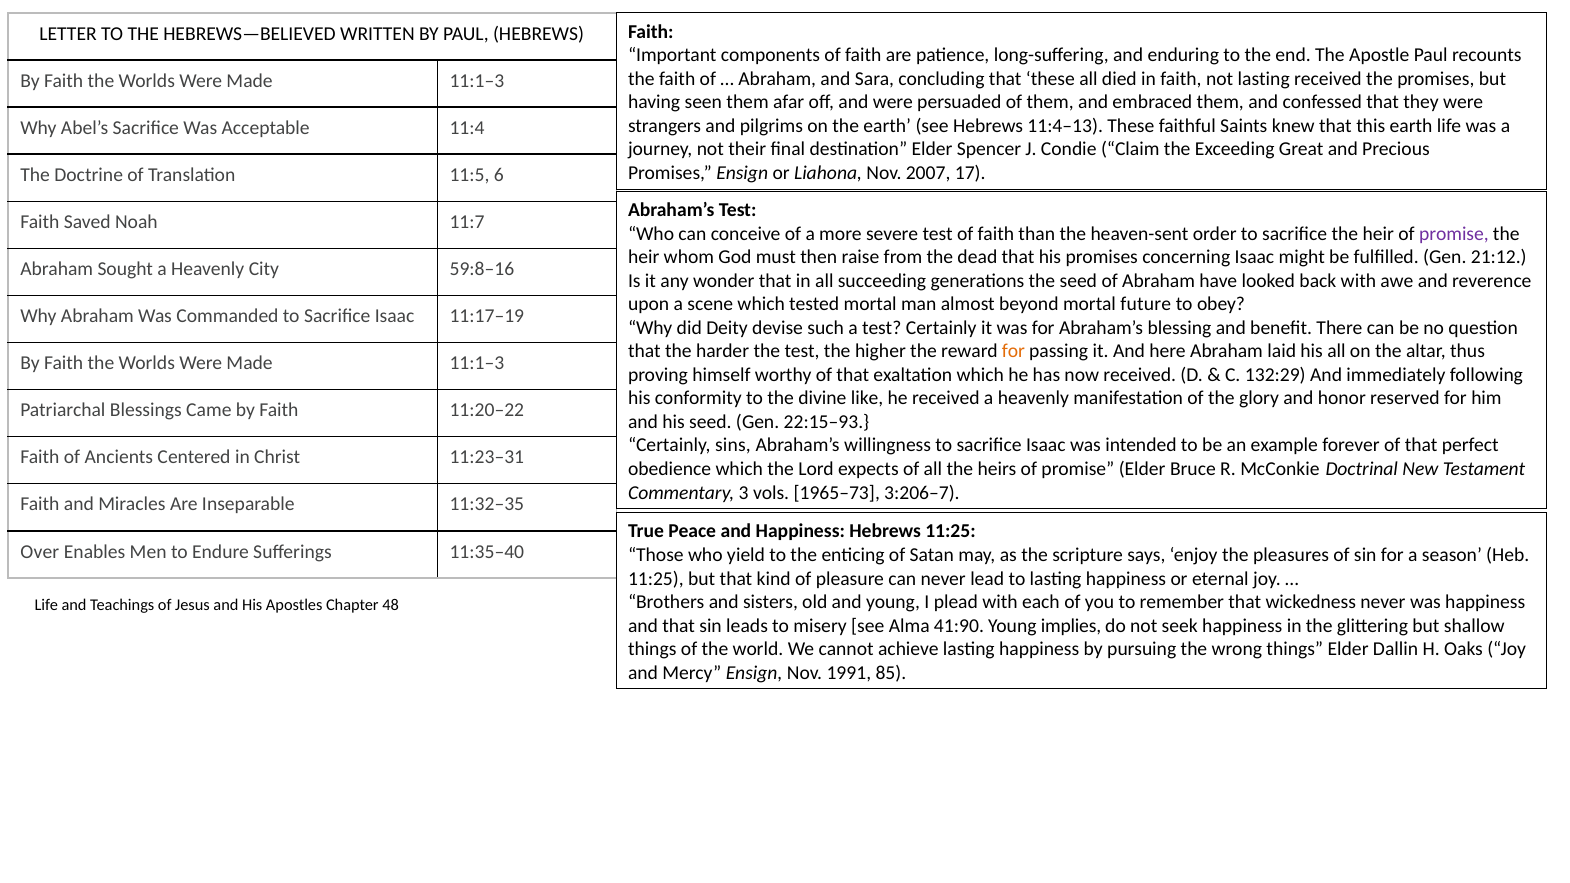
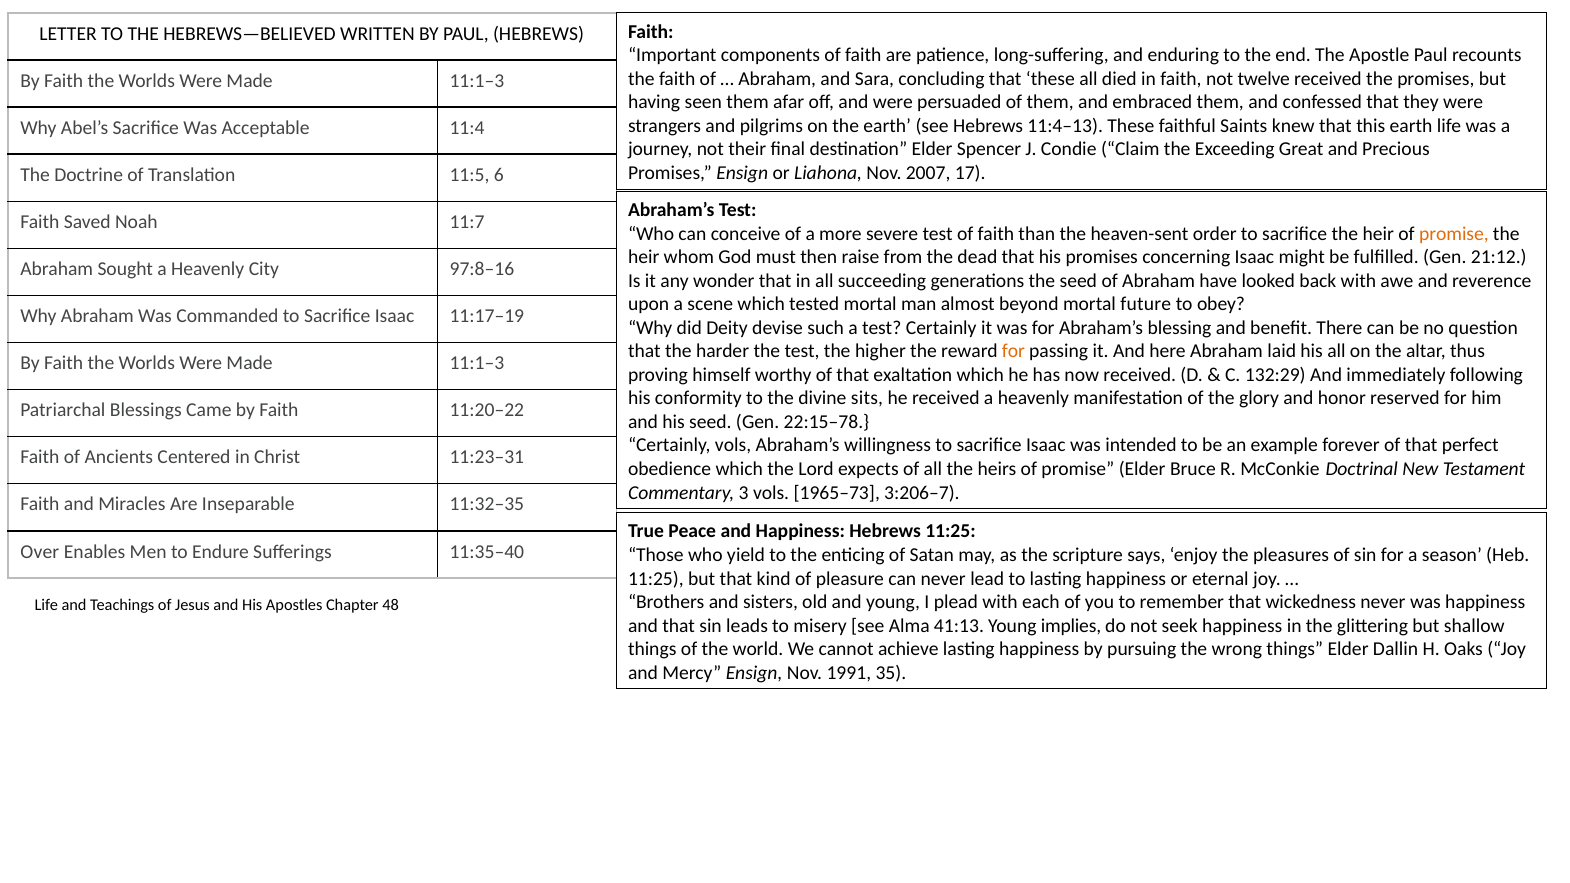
not lasting: lasting -> twelve
promise at (1454, 234) colour: purple -> orange
59:8–16: 59:8–16 -> 97:8–16
like: like -> sits
22:15–93: 22:15–93 -> 22:15–78
Certainly sins: sins -> vols
41:90: 41:90 -> 41:13
85: 85 -> 35
